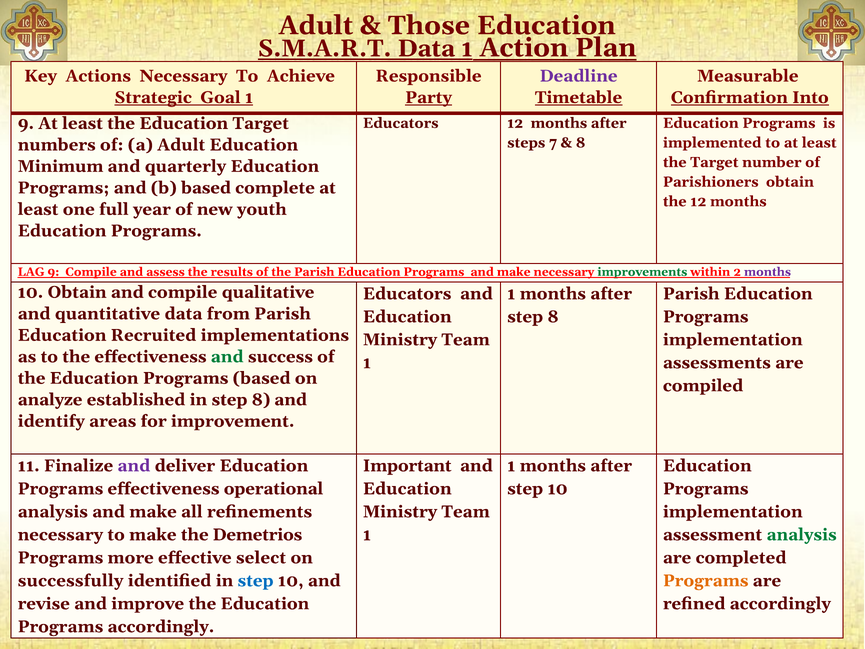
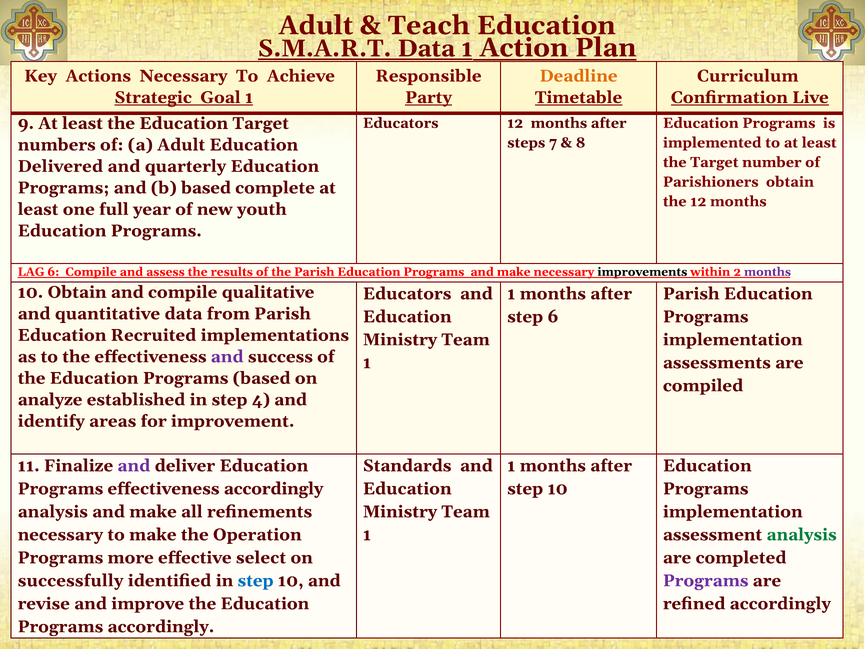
Those: Those -> Teach
Deadline colour: purple -> orange
Measurable: Measurable -> Curriculum
Into: Into -> Live
Minimum: Minimum -> Delivered
LAG 9: 9 -> 6
improvements colour: green -> black
8 at (553, 317): 8 -> 6
and at (227, 357) colour: green -> purple
in step 8: 8 -> 4
Important: Important -> Standards
effectiveness operational: operational -> accordingly
Demetrios: Demetrios -> Operation
Programs at (706, 580) colour: orange -> purple
